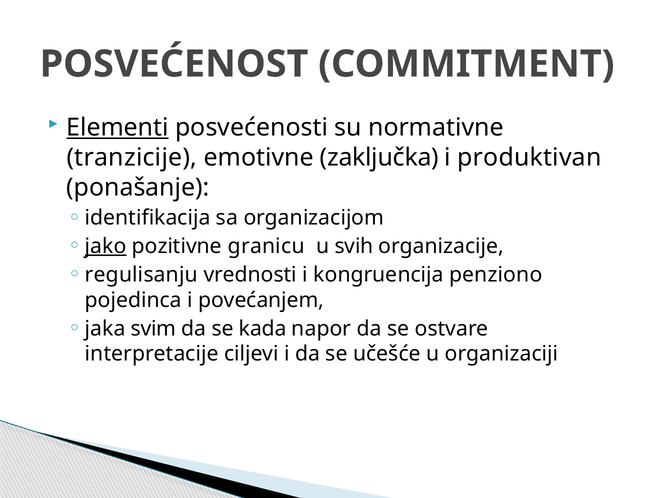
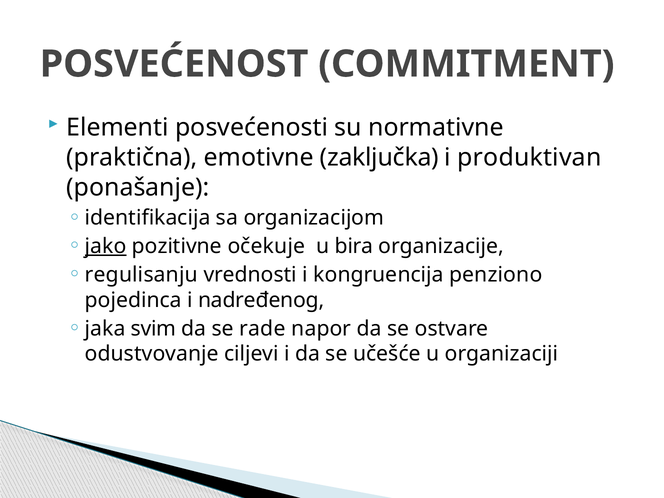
Elementi underline: present -> none
tranzicije: tranzicije -> praktična
granicu: granicu -> očekuje
svih: svih -> bira
povećanjem: povećanjem -> nadređenog
kada: kada -> rade
interpretacije: interpretacije -> odustvovanje
